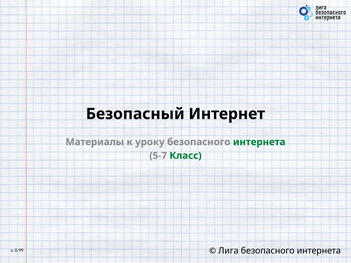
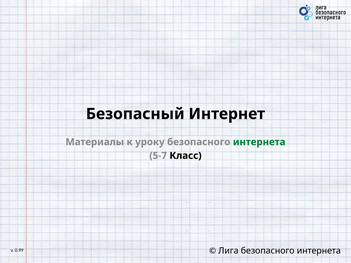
Класс colour: green -> black
